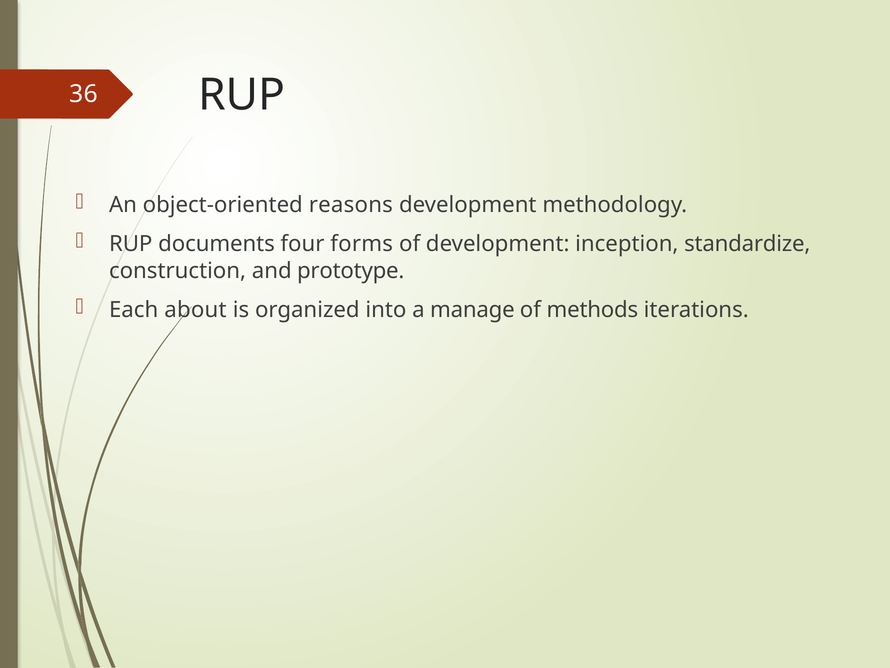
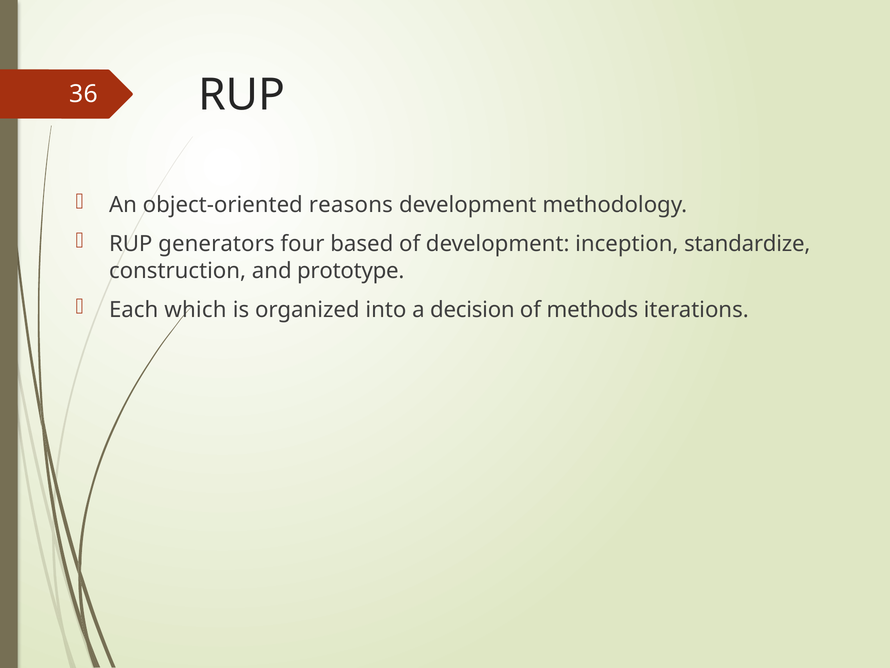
documents: documents -> generators
forms: forms -> based
about: about -> which
manage: manage -> decision
